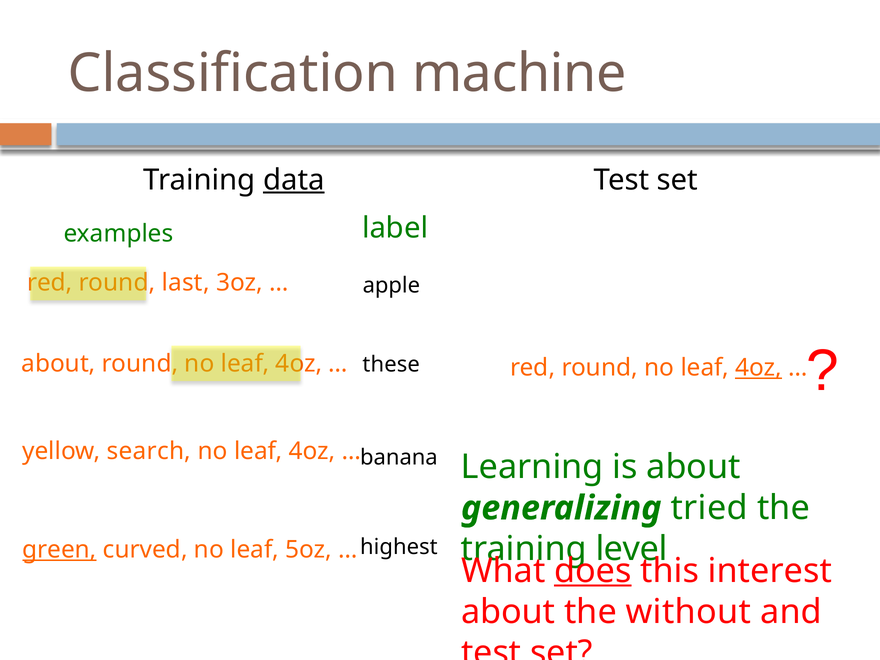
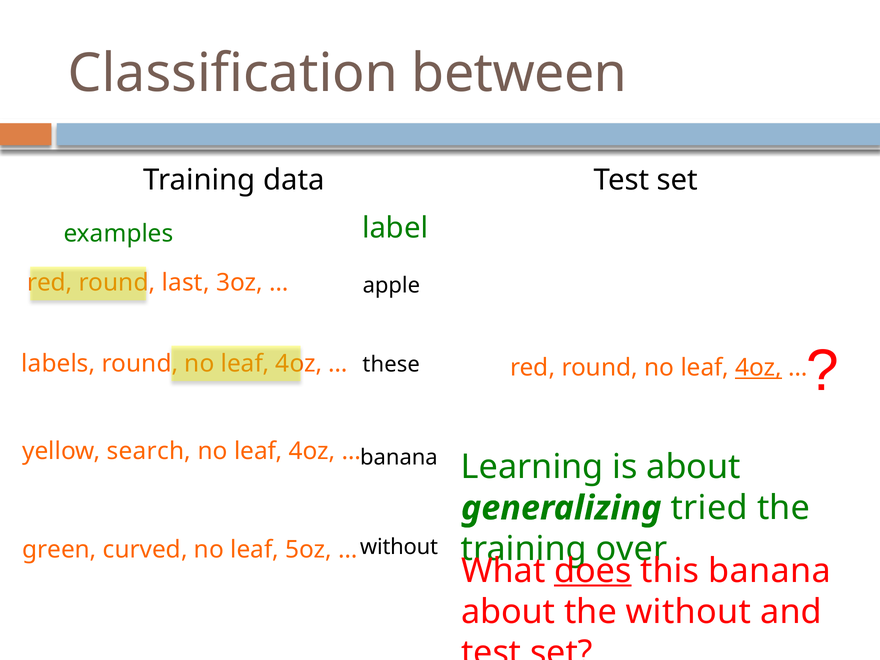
machine: machine -> between
data underline: present -> none
about at (58, 364): about -> labels
level: level -> over
highest at (399, 547): highest -> without
green underline: present -> none
this interest: interest -> banana
